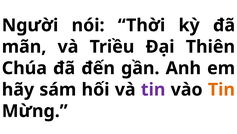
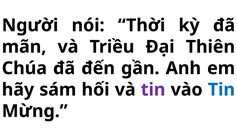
Tin at (221, 89) colour: orange -> blue
